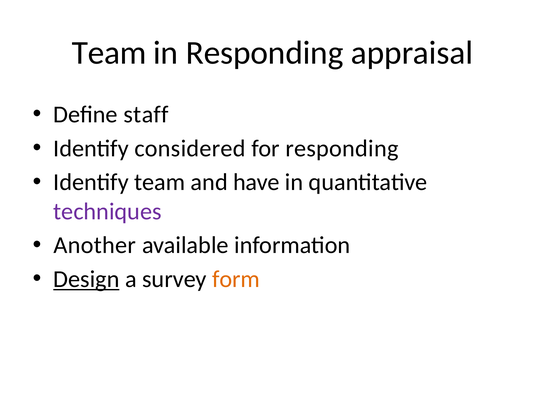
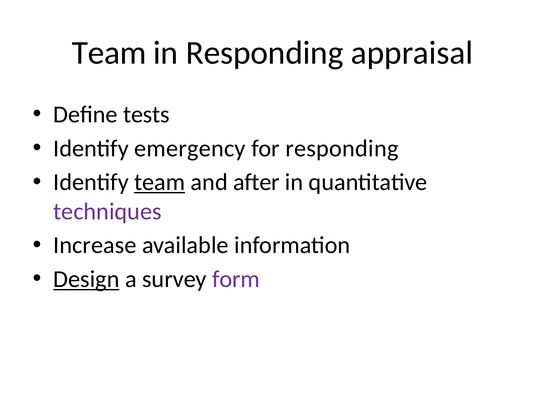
staff: staff -> tests
considered: considered -> emergency
team at (160, 183) underline: none -> present
have: have -> after
Another: Another -> Increase
form colour: orange -> purple
